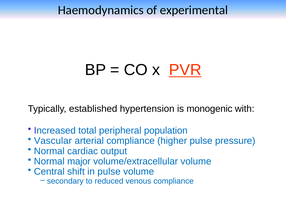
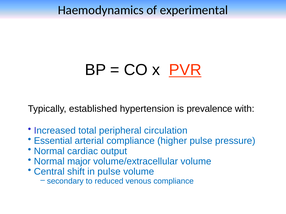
monogenic: monogenic -> prevalence
population: population -> circulation
Vascular: Vascular -> Essential
